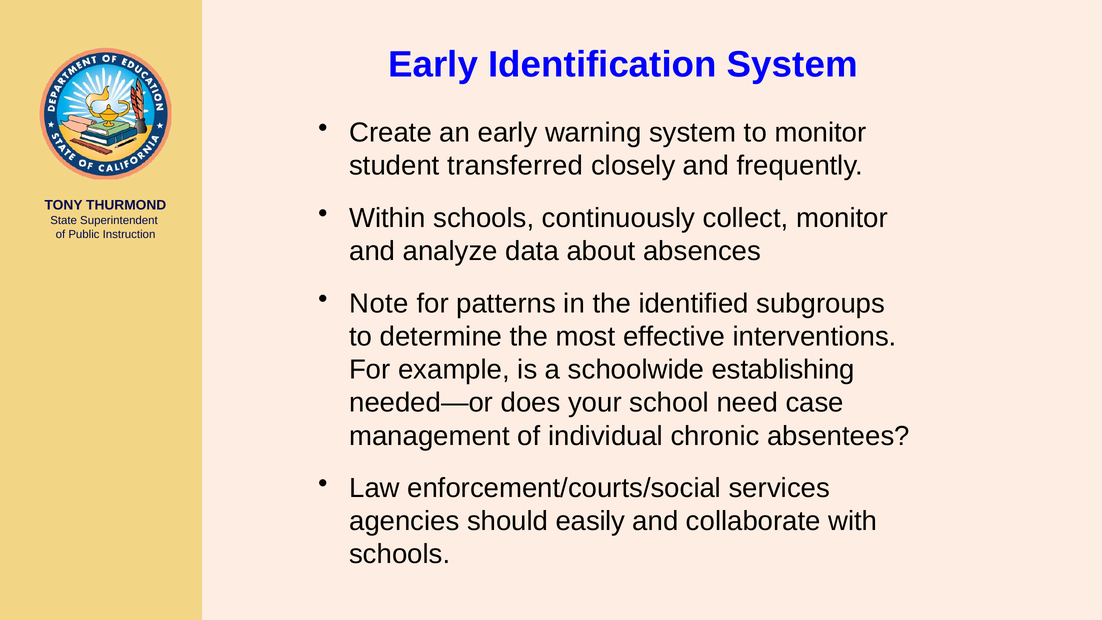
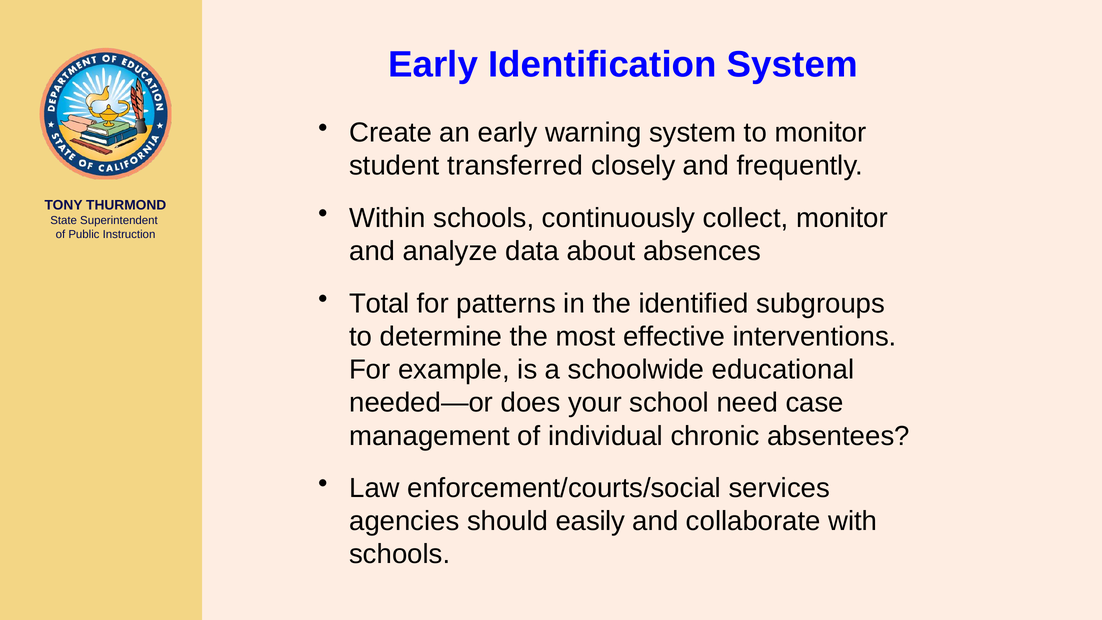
Note: Note -> Total
establishing: establishing -> educational
